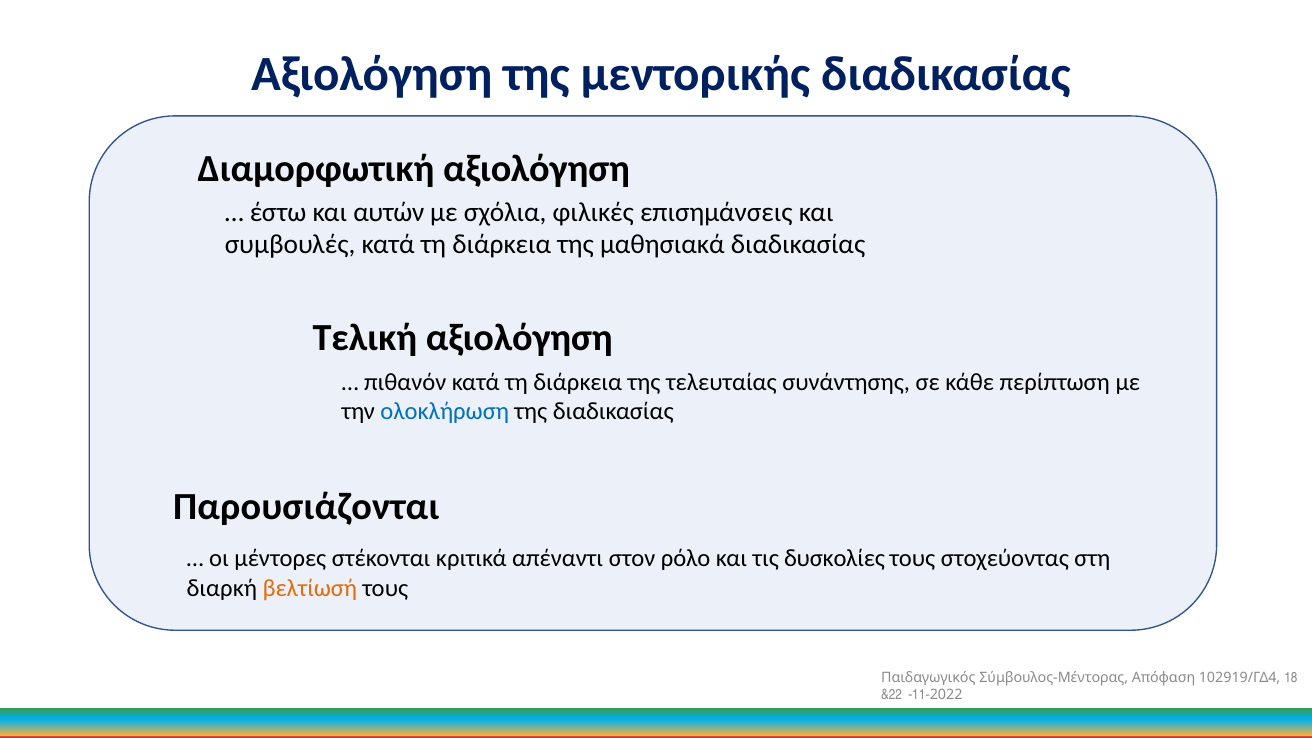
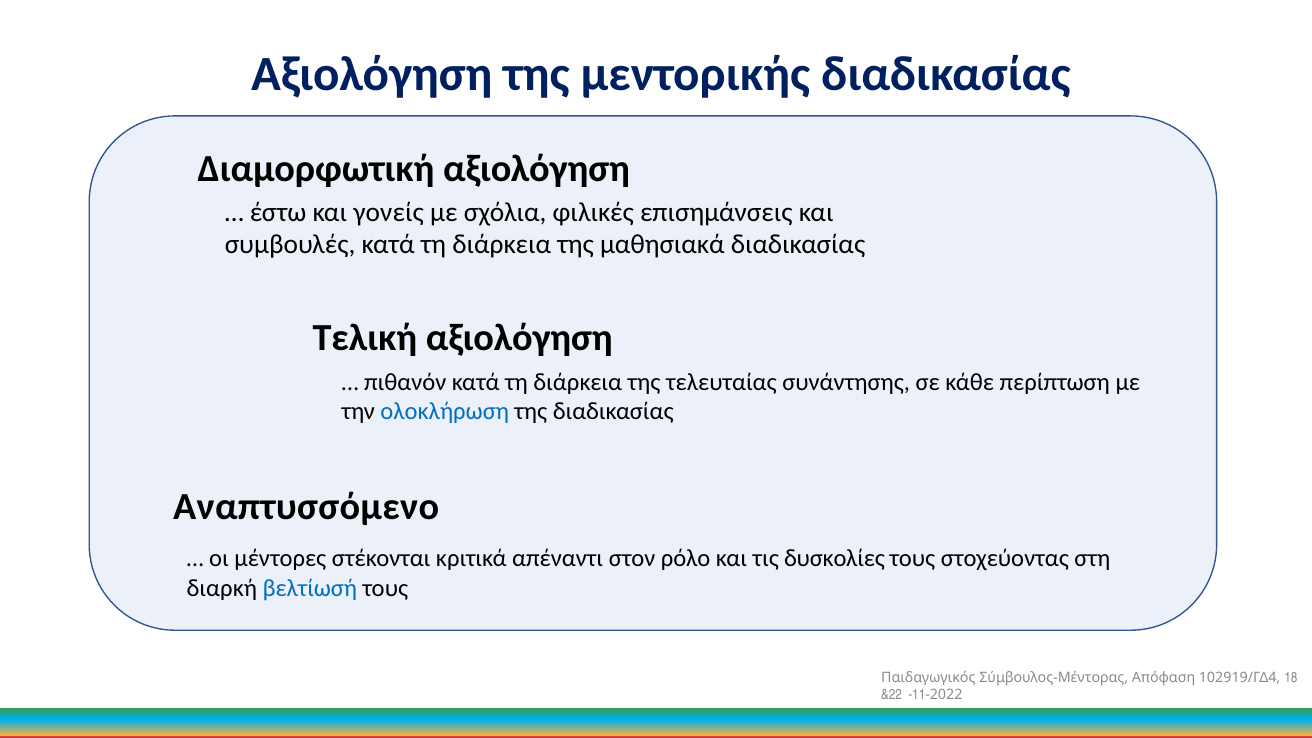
αυτών: αυτών -> γονείς
Παρουσιάζονται: Παρουσιάζονται -> Αναπτυσσόμενο
βελτίωσή colour: orange -> blue
